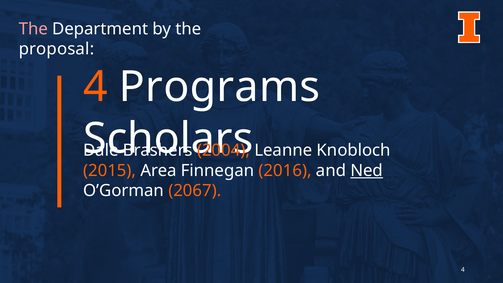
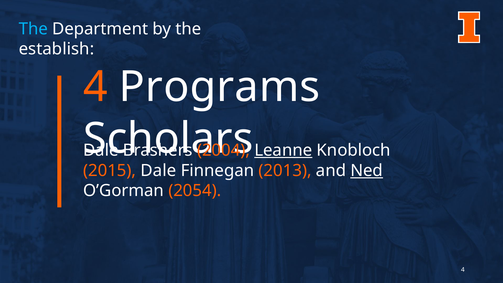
The at (33, 29) colour: pink -> light blue
proposal: proposal -> establish
Leanne underline: none -> present
2015 Area: Area -> Dale
2016: 2016 -> 2013
2067: 2067 -> 2054
